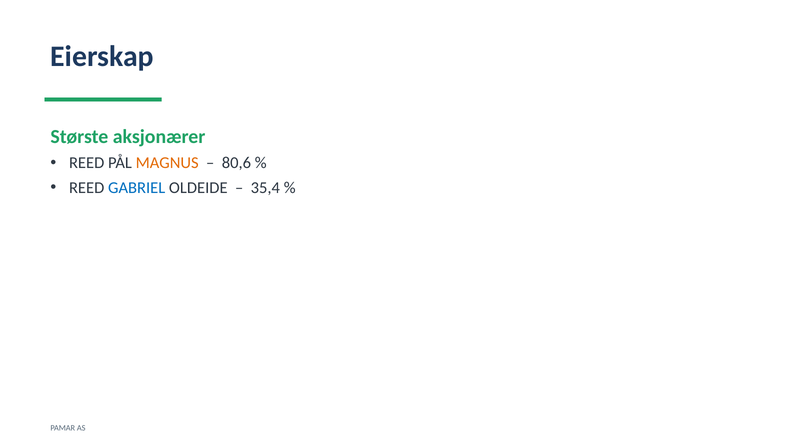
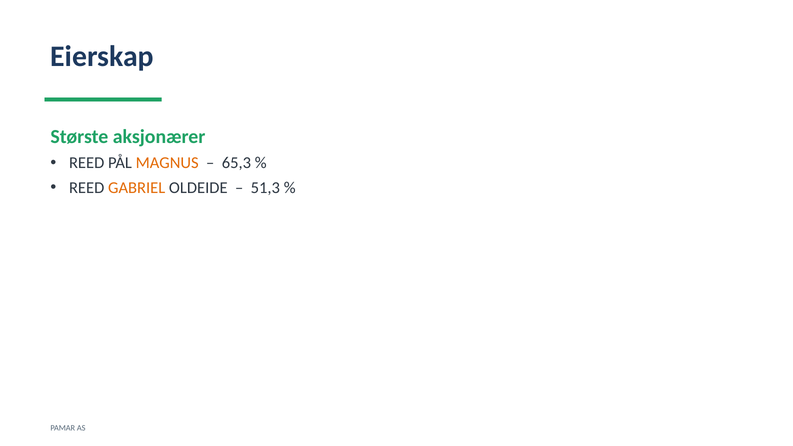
80,6: 80,6 -> 65,3
GABRIEL colour: blue -> orange
35,4: 35,4 -> 51,3
